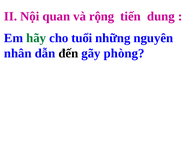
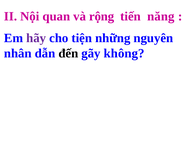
dung: dung -> năng
hãy colour: green -> purple
tuổi: tuổi -> tiện
phòng: phòng -> không
